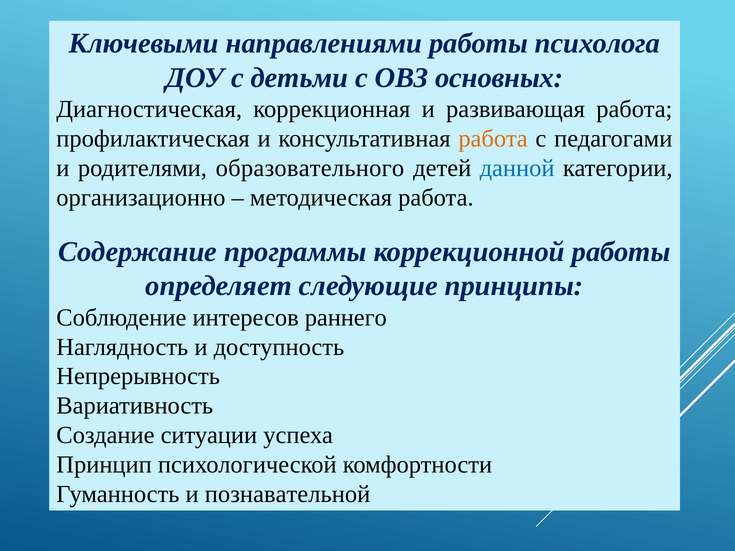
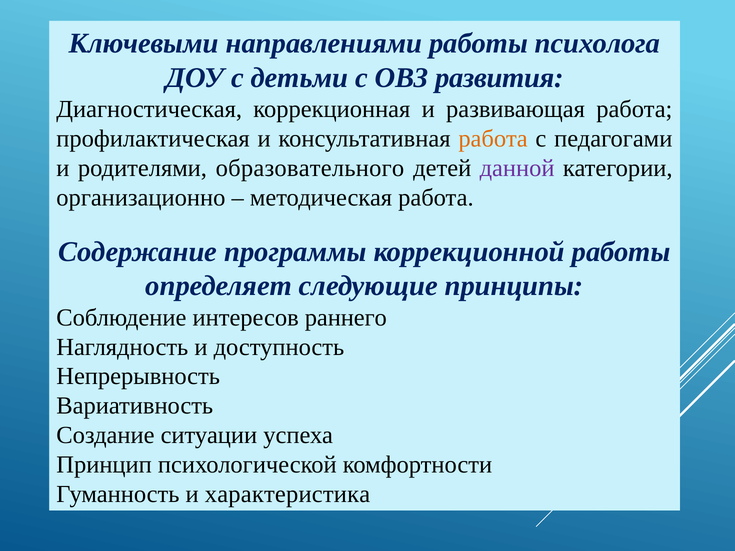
основных: основных -> развития
данной colour: blue -> purple
познавательной: познавательной -> характеристика
